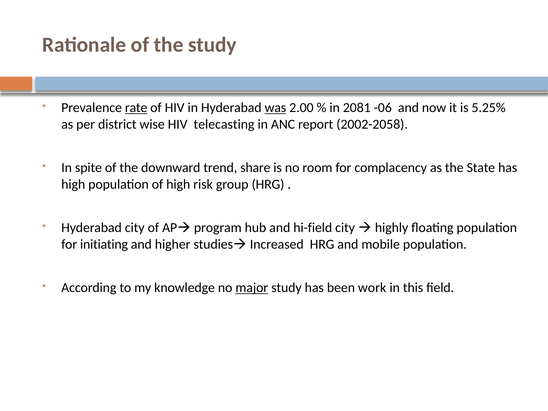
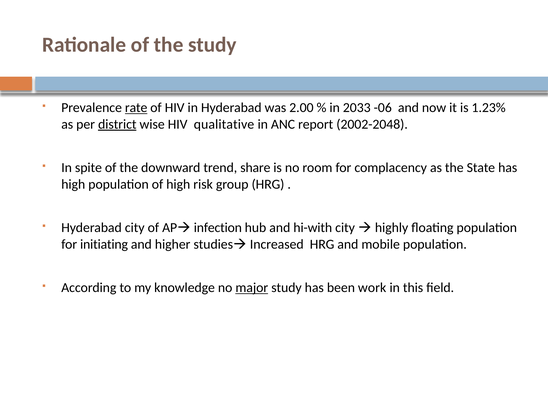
was underline: present -> none
2081: 2081 -> 2033
5.25%: 5.25% -> 1.23%
district underline: none -> present
telecasting: telecasting -> qualitative
2002-2058: 2002-2058 -> 2002-2048
program: program -> infection
hi-field: hi-field -> hi-with
